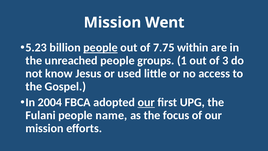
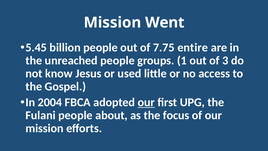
5.23: 5.23 -> 5.45
people at (101, 48) underline: present -> none
within: within -> entire
name: name -> about
